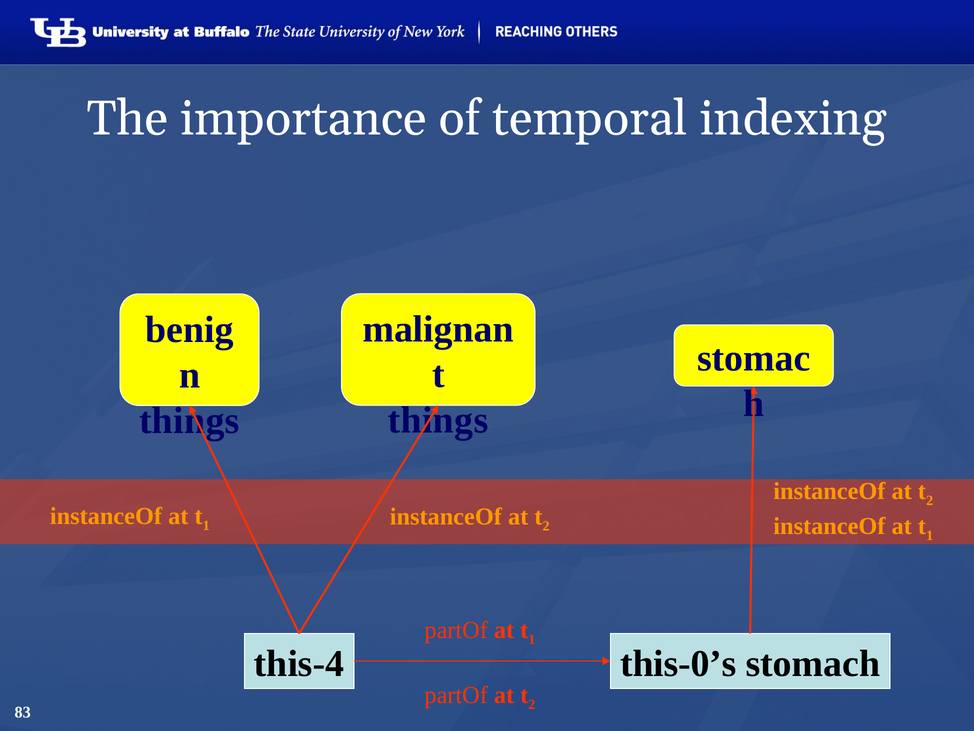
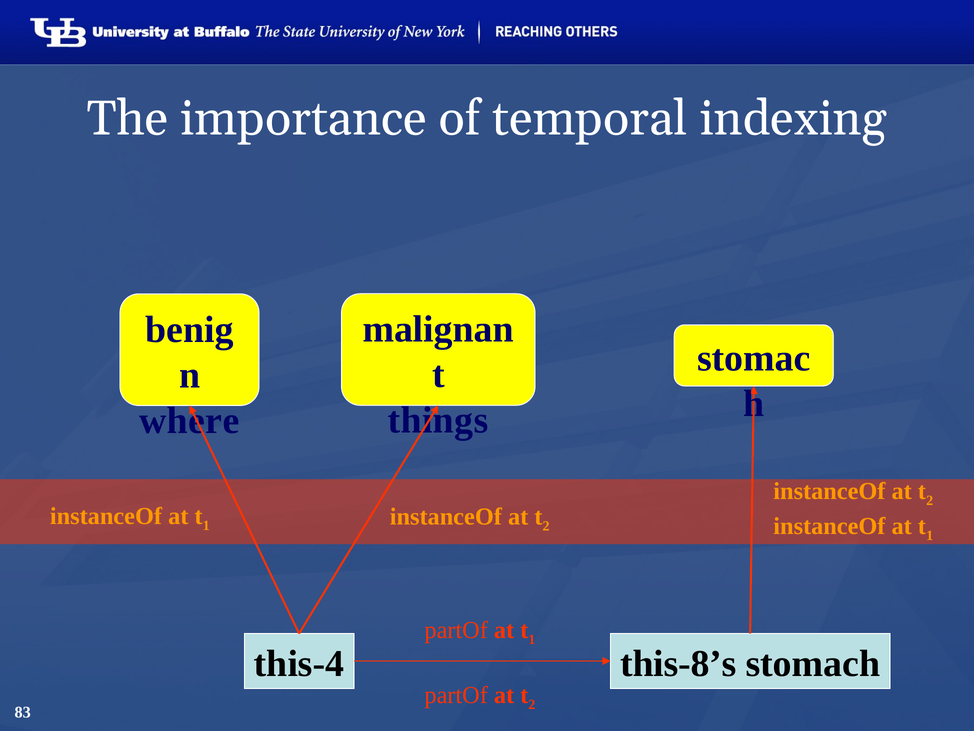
things at (189, 420): things -> where
this-0’s: this-0’s -> this-8’s
